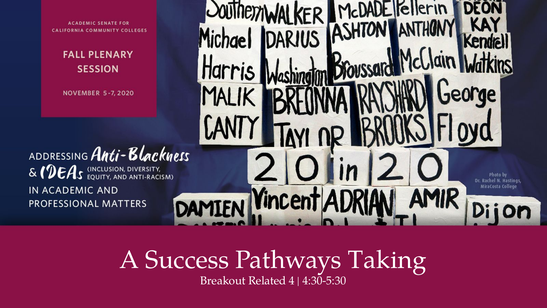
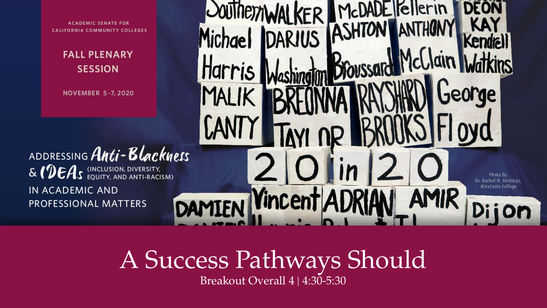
Taking: Taking -> Should
Related: Related -> Overall
